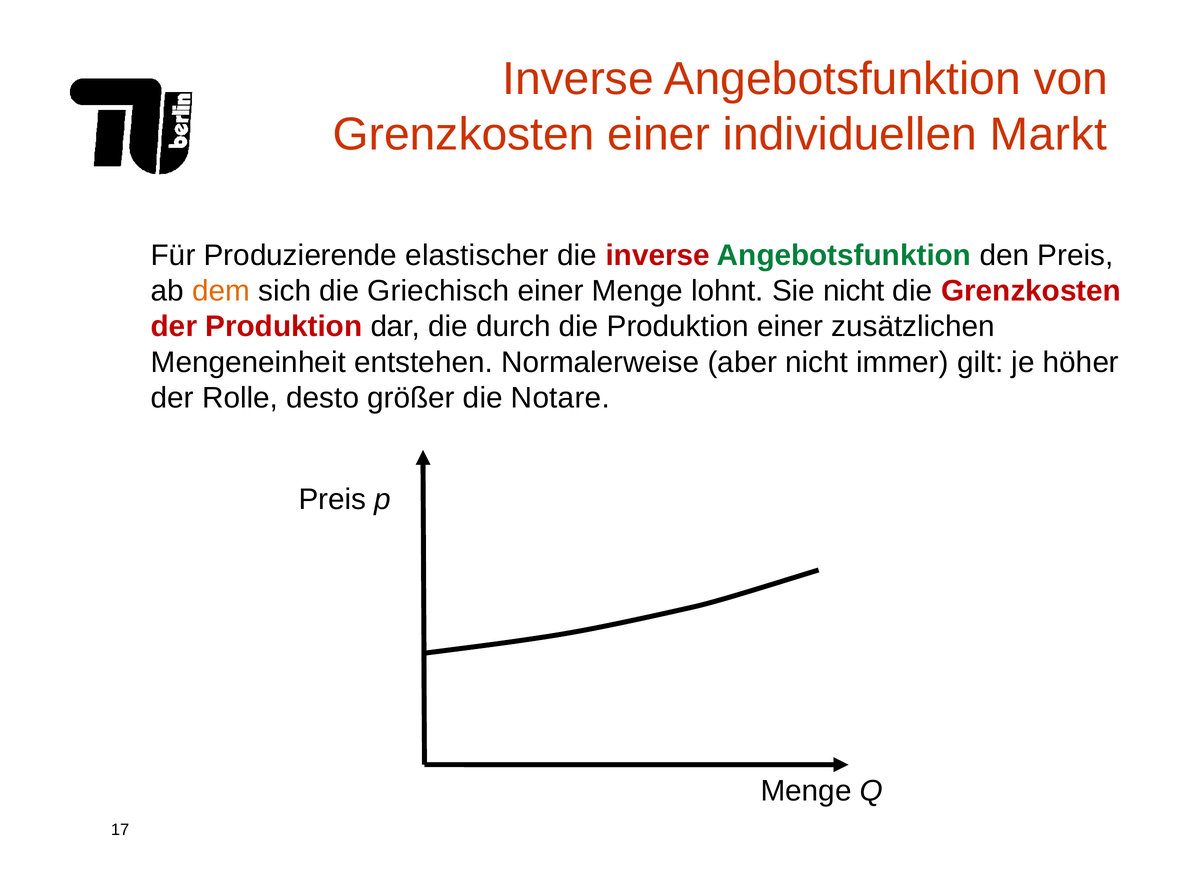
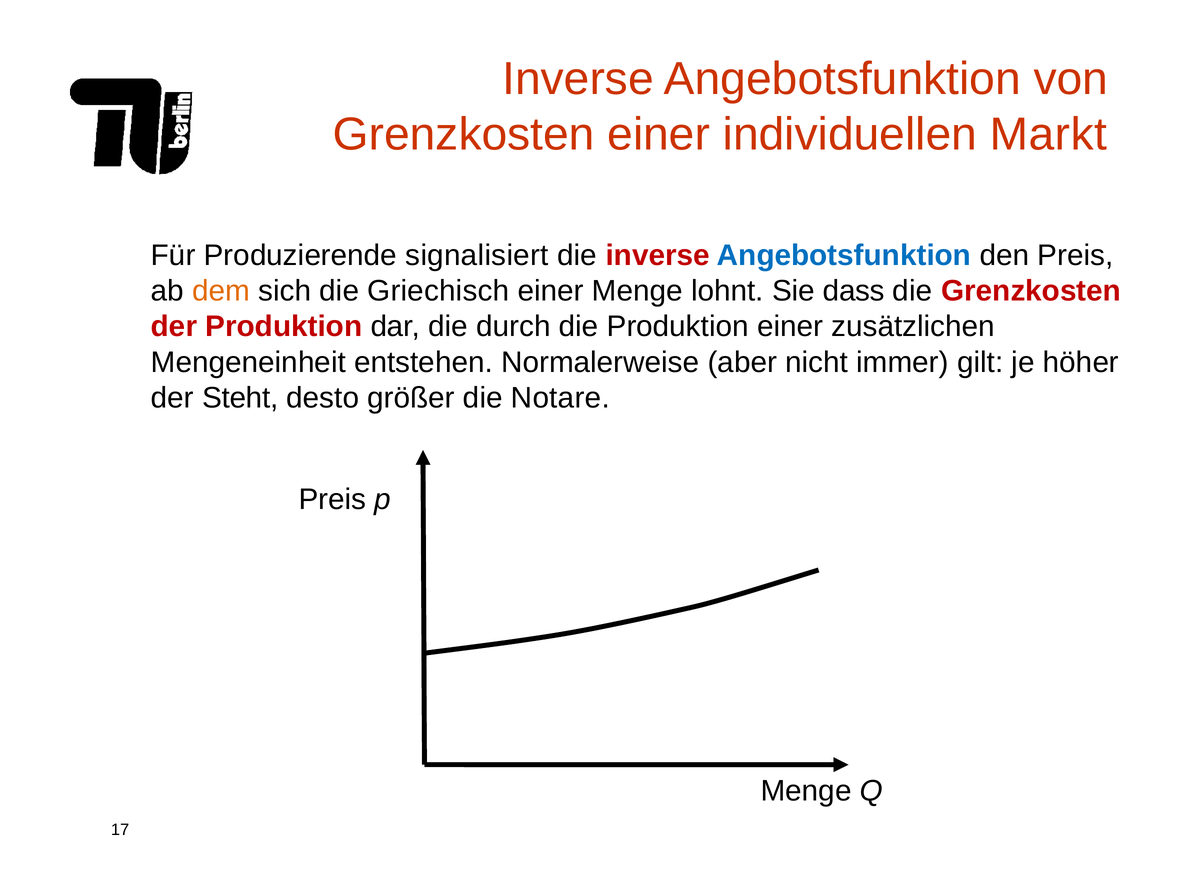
elastischer: elastischer -> signalisiert
Angebotsfunktion at (844, 255) colour: green -> blue
Sie nicht: nicht -> dass
Rolle: Rolle -> Steht
